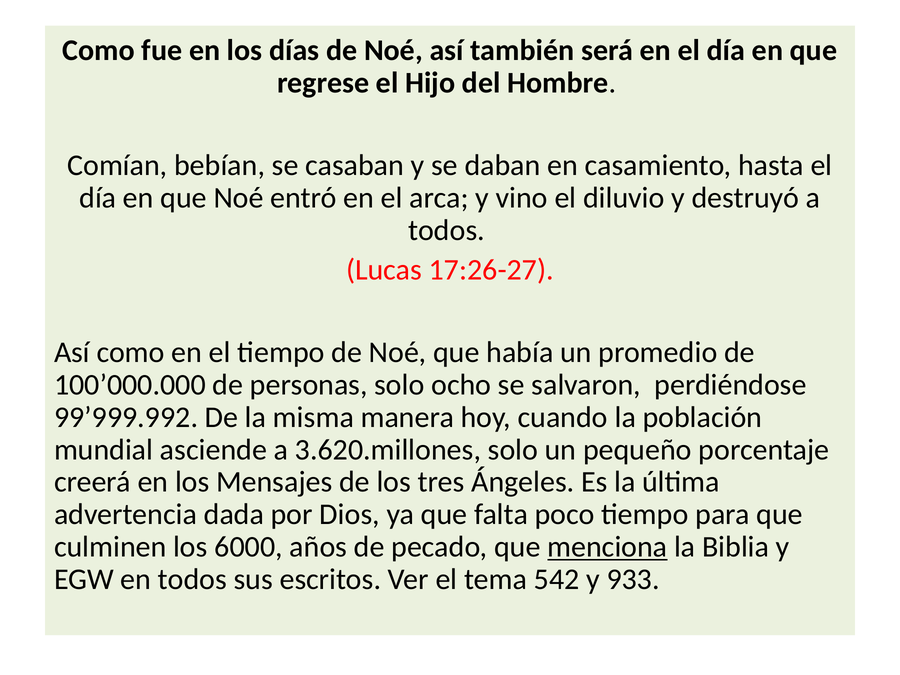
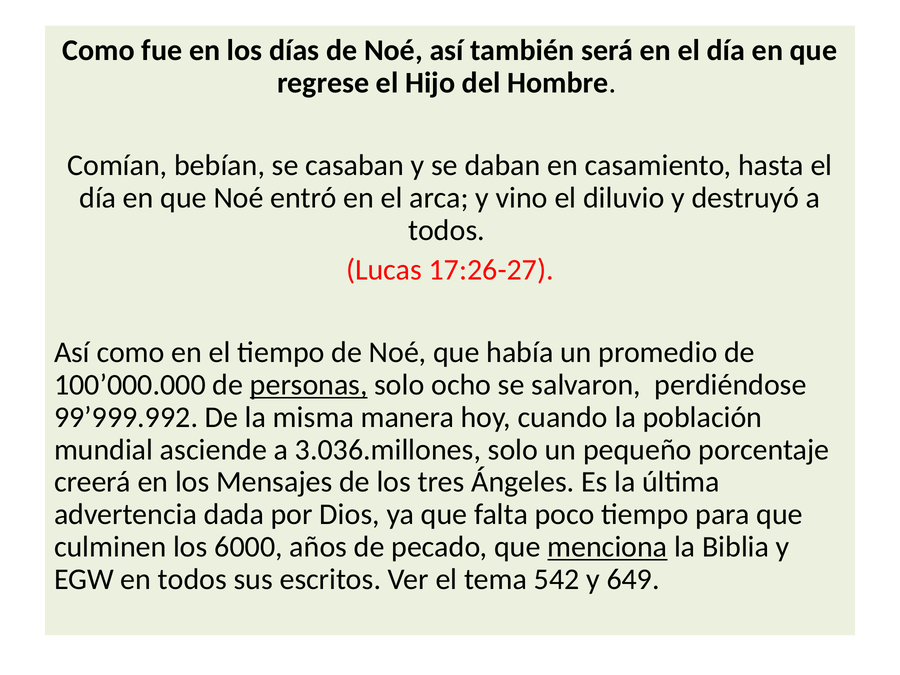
personas underline: none -> present
3.620.millones: 3.620.millones -> 3.036.millones
933: 933 -> 649
